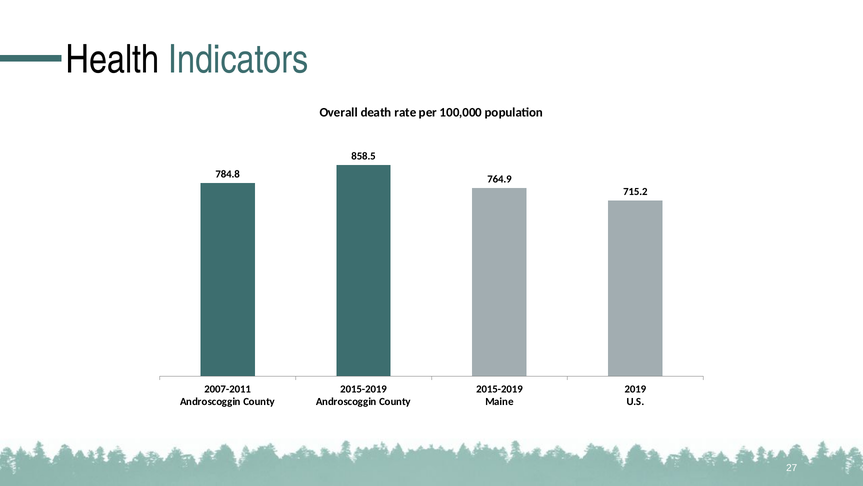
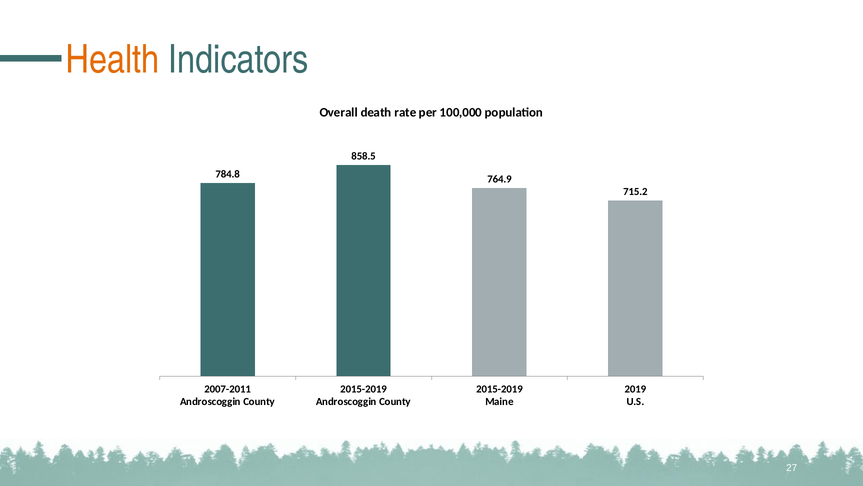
Health colour: black -> orange
